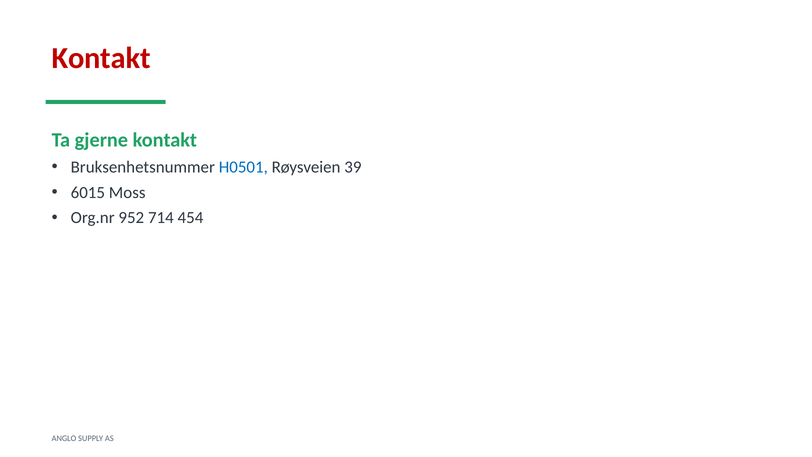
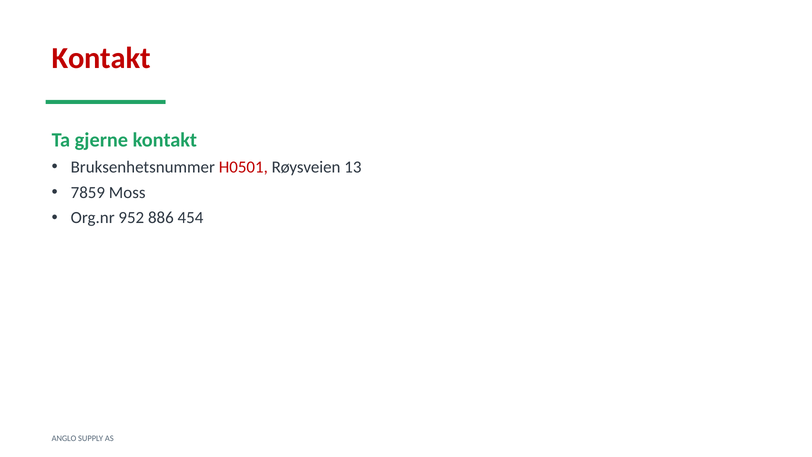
H0501 colour: blue -> red
39: 39 -> 13
6015: 6015 -> 7859
714: 714 -> 886
